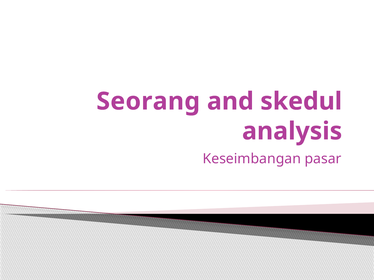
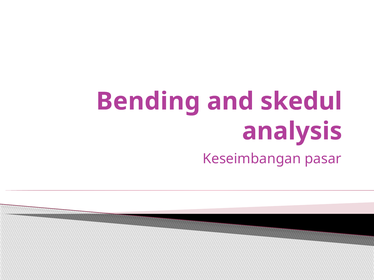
Seorang: Seorang -> Bending
